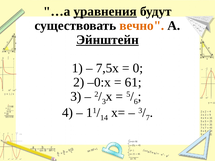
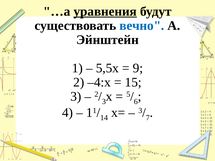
вечно colour: orange -> blue
Эйнштейн underline: present -> none
7,5x: 7,5x -> 5,5x
0: 0 -> 9
–0:x: –0:x -> –4:x
61: 61 -> 15
